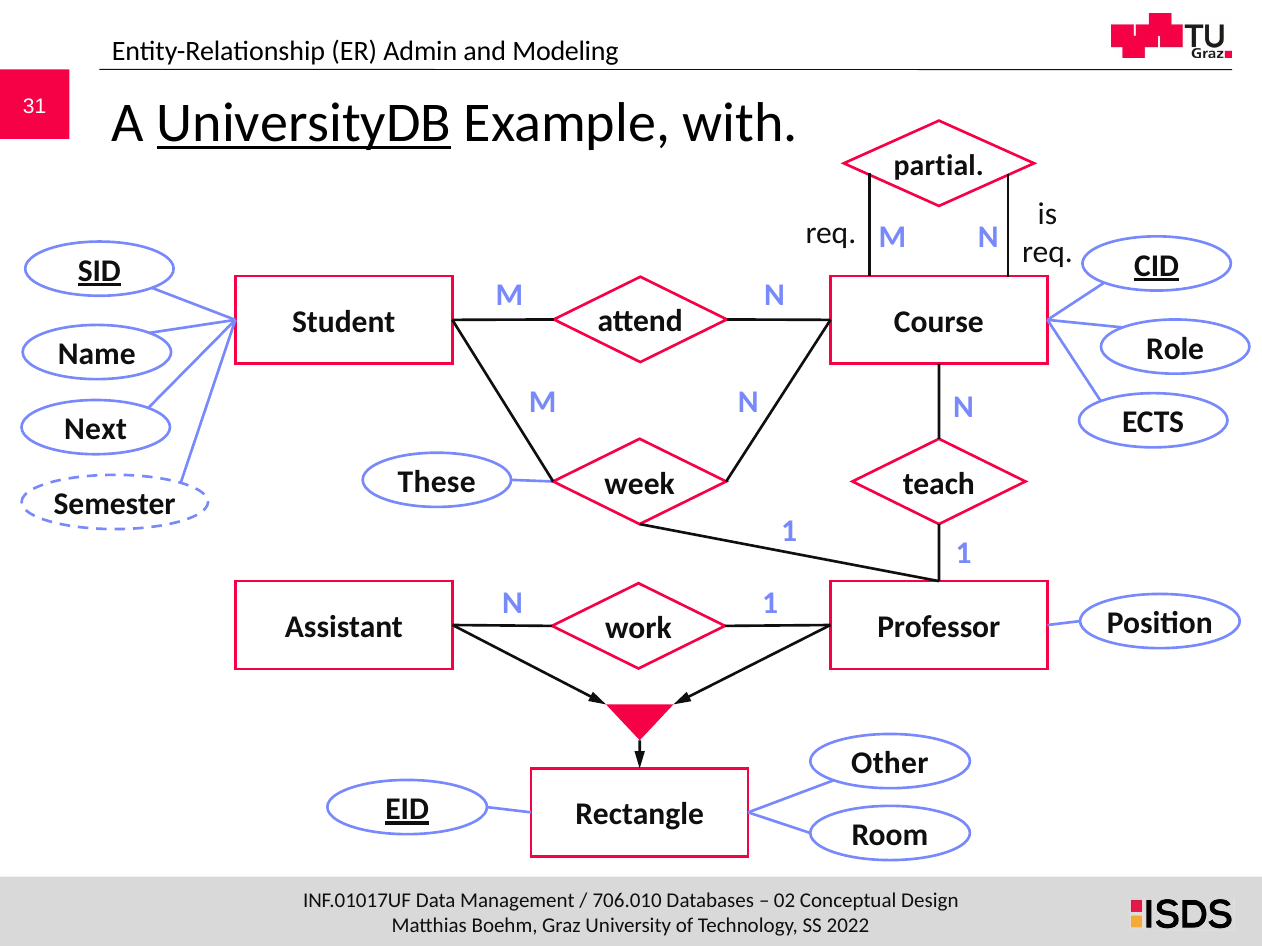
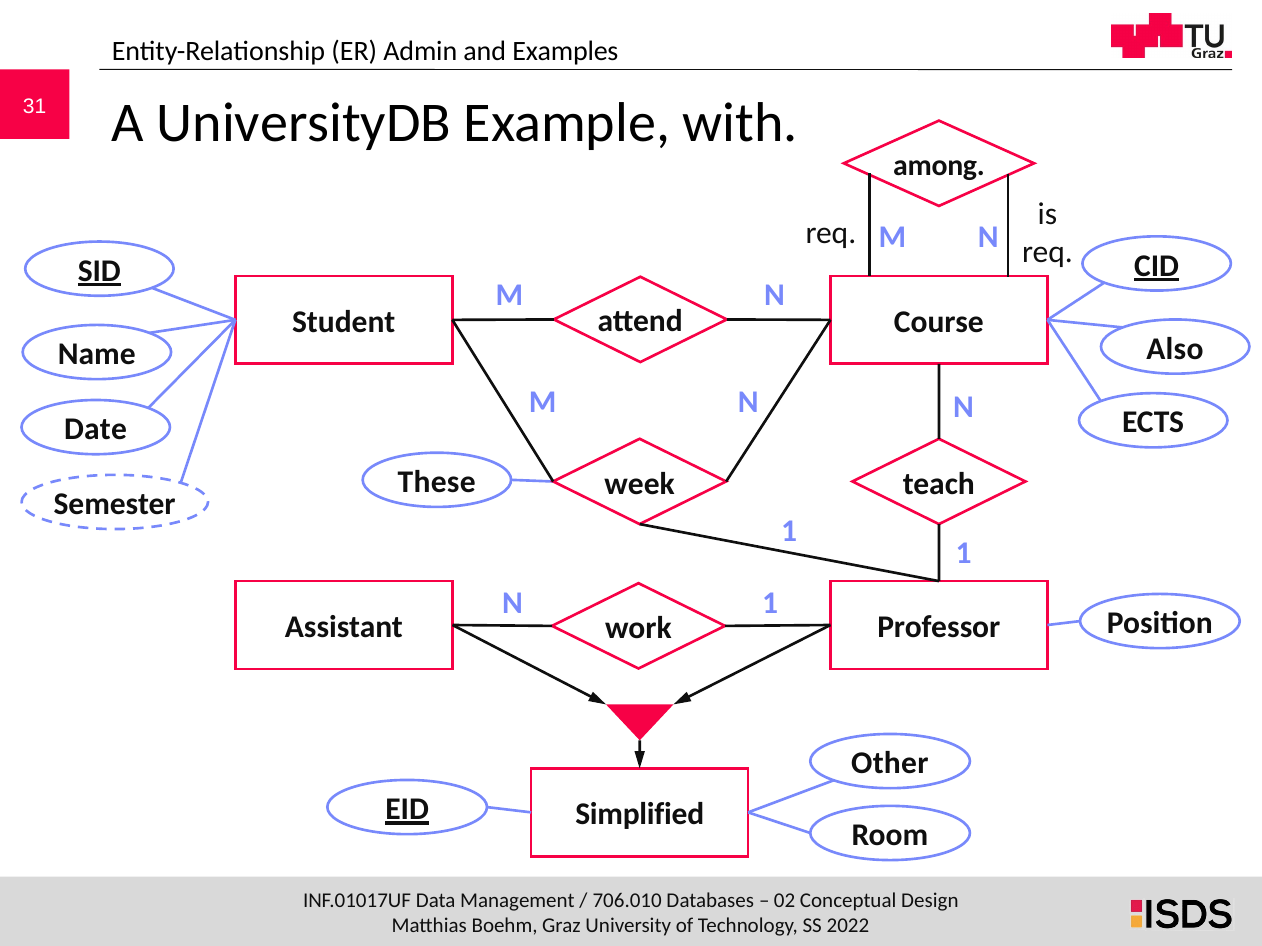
Modeling: Modeling -> Examples
UniversityDB underline: present -> none
partial: partial -> among
Role: Role -> Also
Next: Next -> Date
Rectangle: Rectangle -> Simplified
